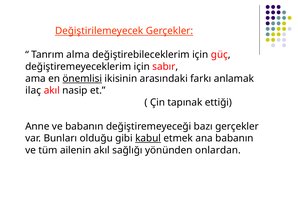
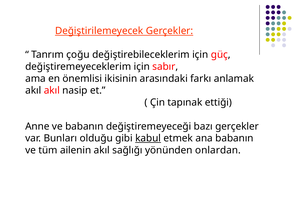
alma: alma -> çoğu
önemlisi underline: present -> none
ilaç at (33, 90): ilaç -> akıl
